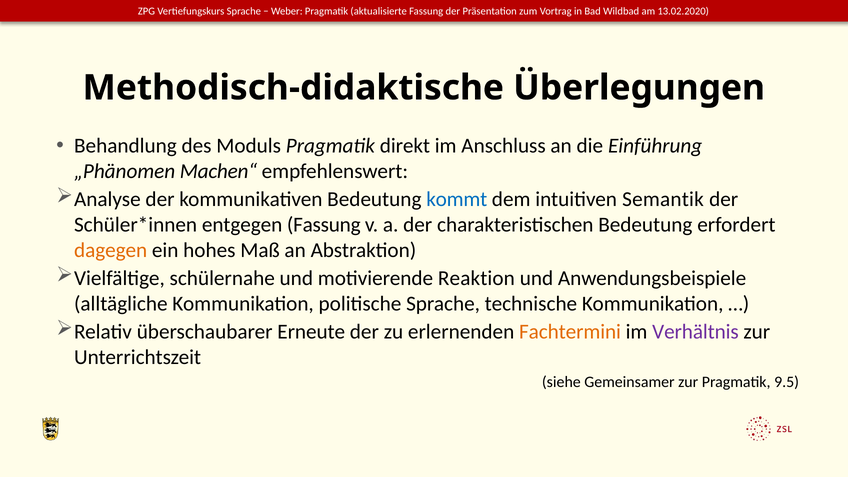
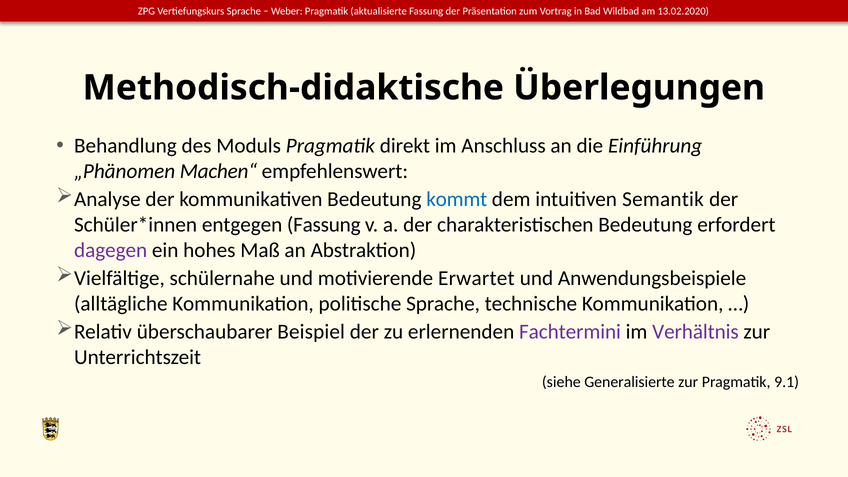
dagegen colour: orange -> purple
Reaktion: Reaktion -> Erwartet
Erneute: Erneute -> Beispiel
Fachtermini colour: orange -> purple
Gemeinsamer: Gemeinsamer -> Generalisierte
9.5: 9.5 -> 9.1
